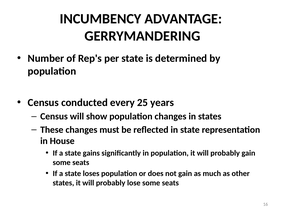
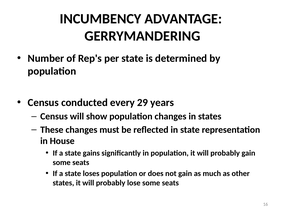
25: 25 -> 29
